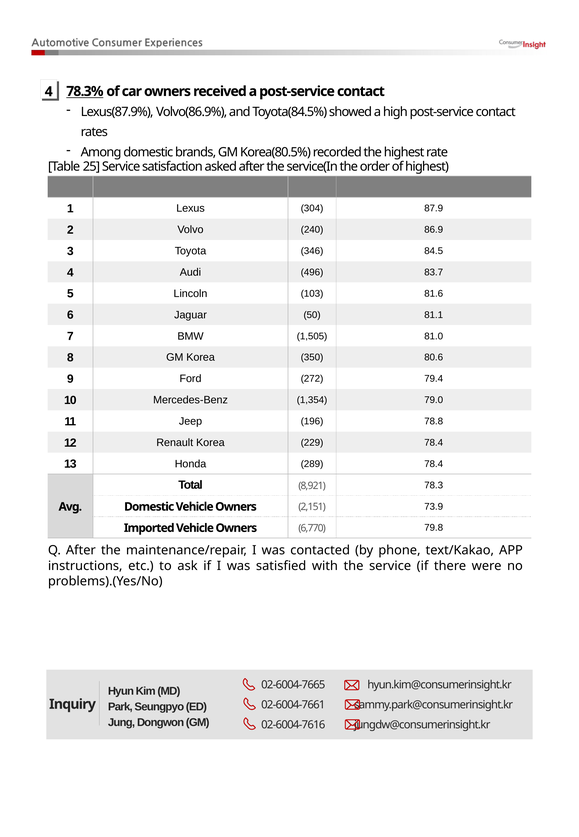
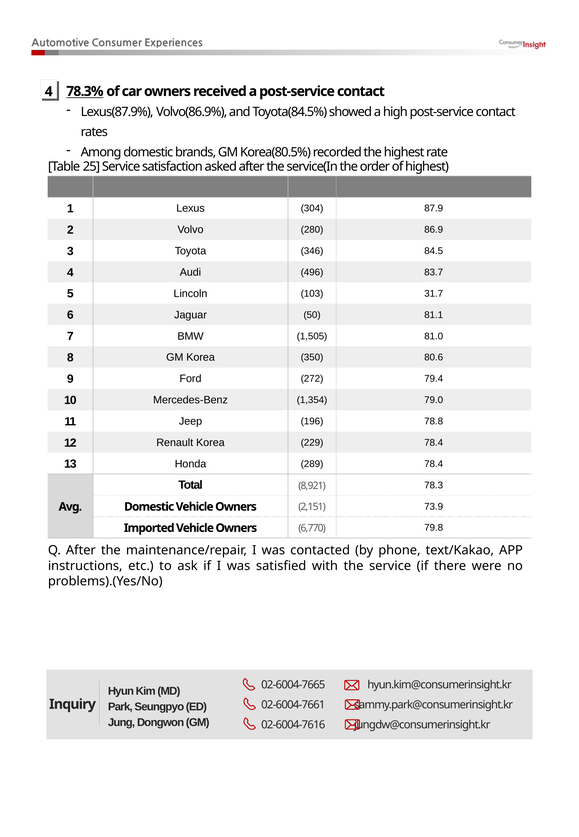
240: 240 -> 280
81.6: 81.6 -> 31.7
